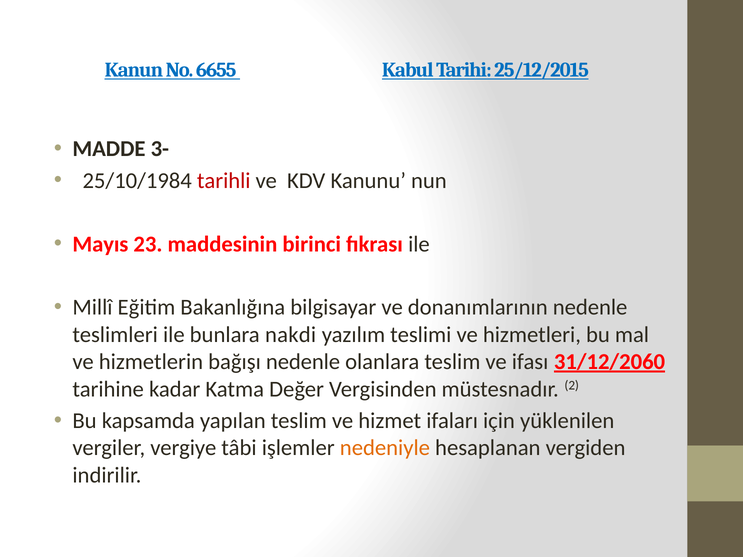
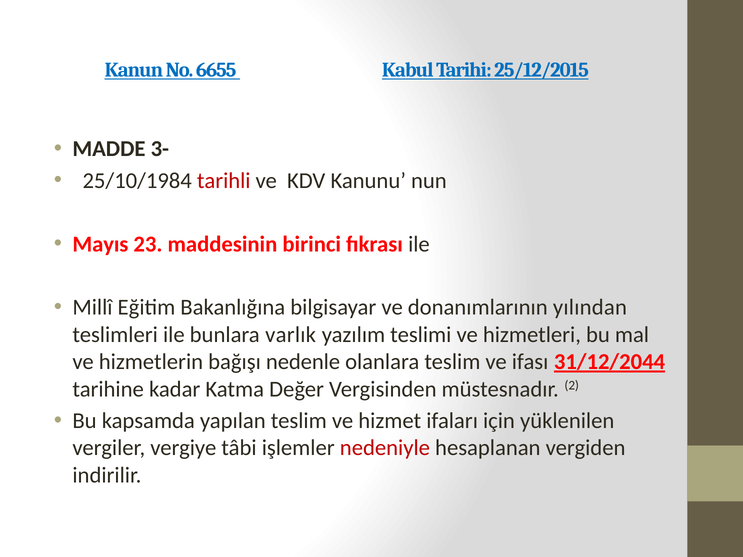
donanımlarının nedenle: nedenle -> yılından
nakdi: nakdi -> varlık
31/12/2060: 31/12/2060 -> 31/12/2044
nedeniyle colour: orange -> red
